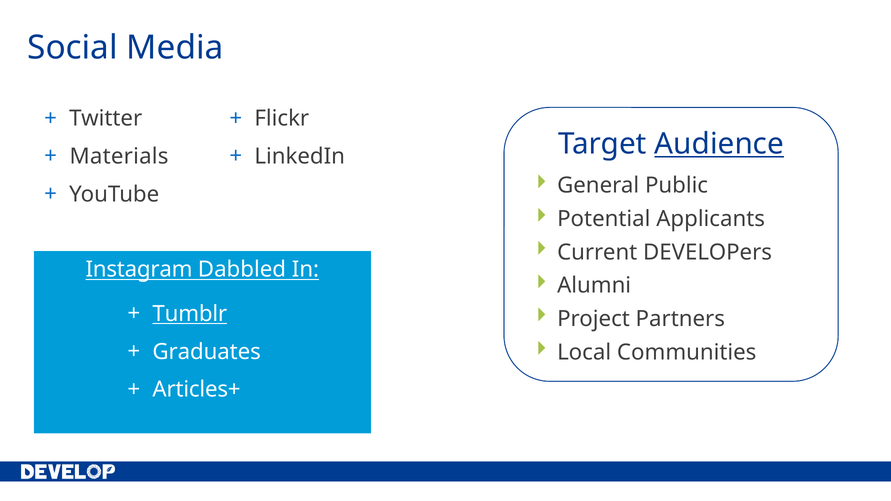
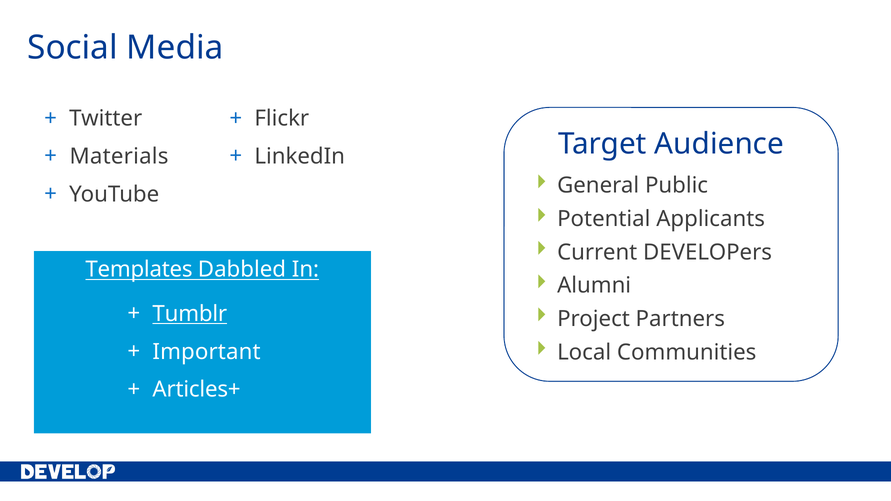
Audience underline: present -> none
Instagram: Instagram -> Templates
Graduates: Graduates -> Important
